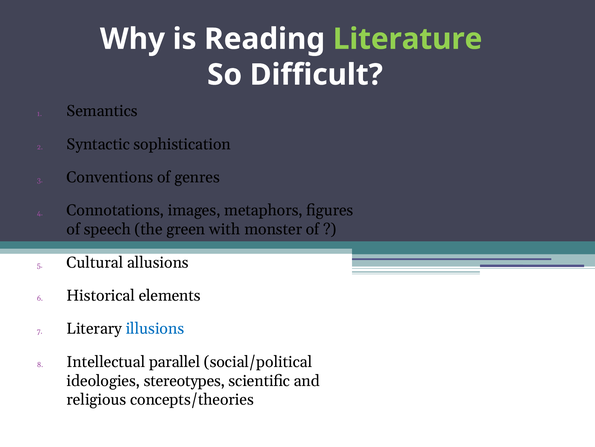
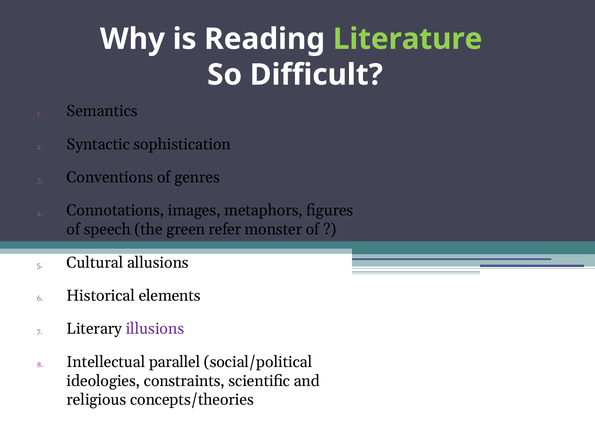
with: with -> refer
illusions colour: blue -> purple
stereotypes: stereotypes -> constraints
